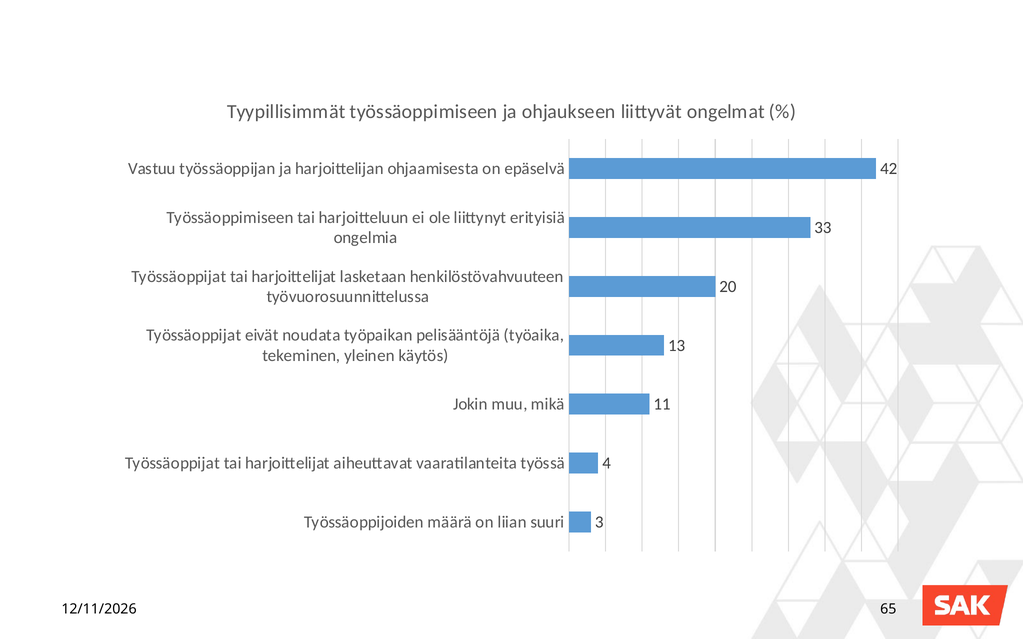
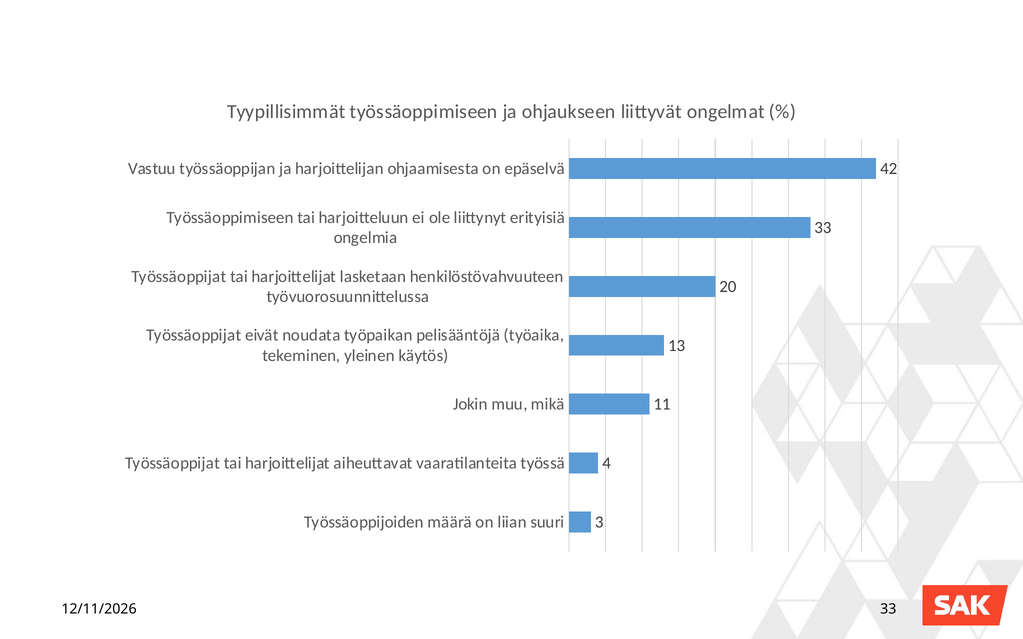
65 at (888, 610): 65 -> 33
